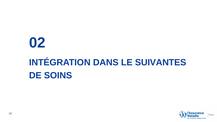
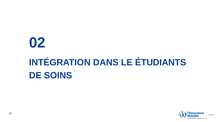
SUIVANTES: SUIVANTES -> ÉTUDIANTS
